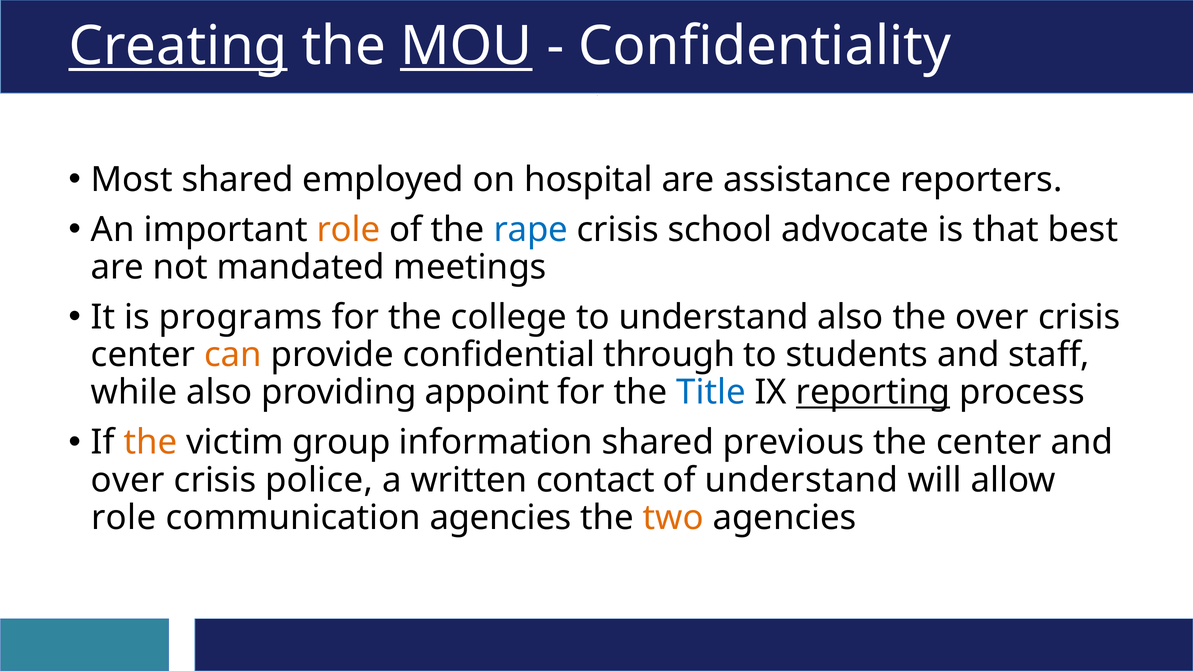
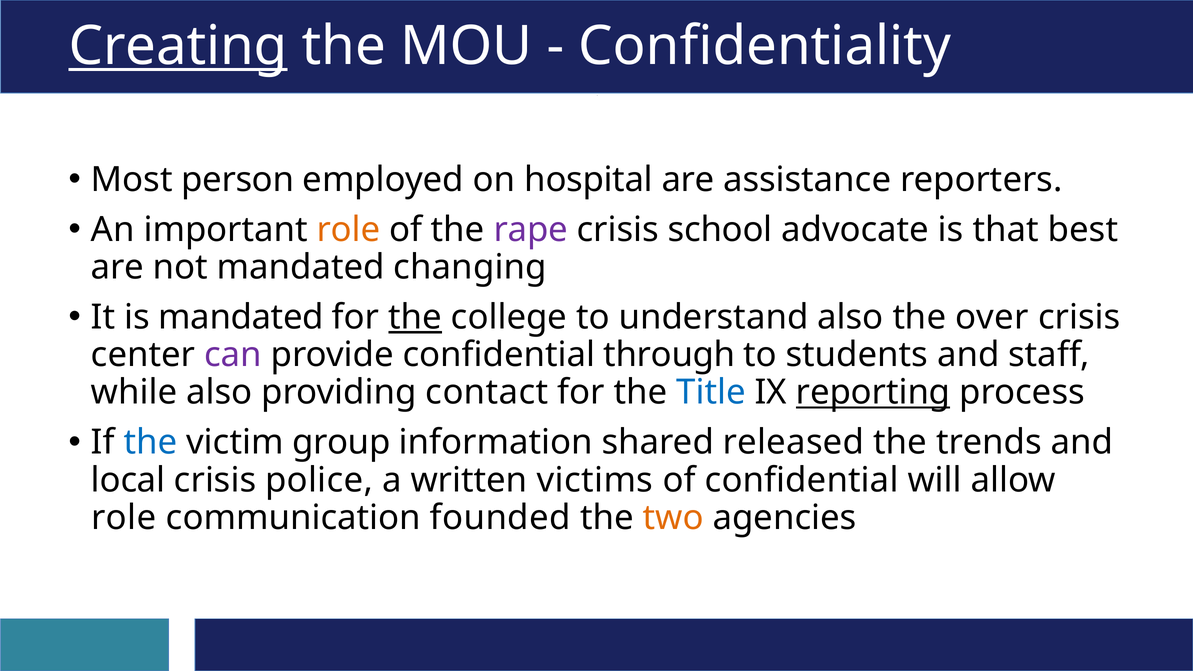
MOU underline: present -> none
Most shared: shared -> person
rape colour: blue -> purple
meetings: meetings -> changing
is programs: programs -> mandated
the at (415, 317) underline: none -> present
can colour: orange -> purple
appoint: appoint -> contact
the at (150, 442) colour: orange -> blue
previous: previous -> released
the center: center -> trends
over at (128, 480): over -> local
contact: contact -> victims
of understand: understand -> confidential
communication agencies: agencies -> founded
